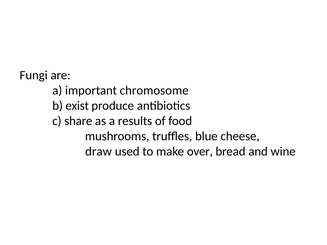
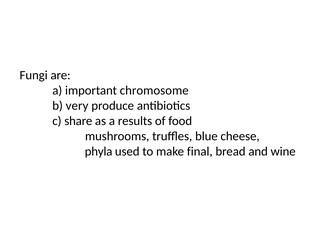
exist: exist -> very
draw: draw -> phyla
over: over -> final
